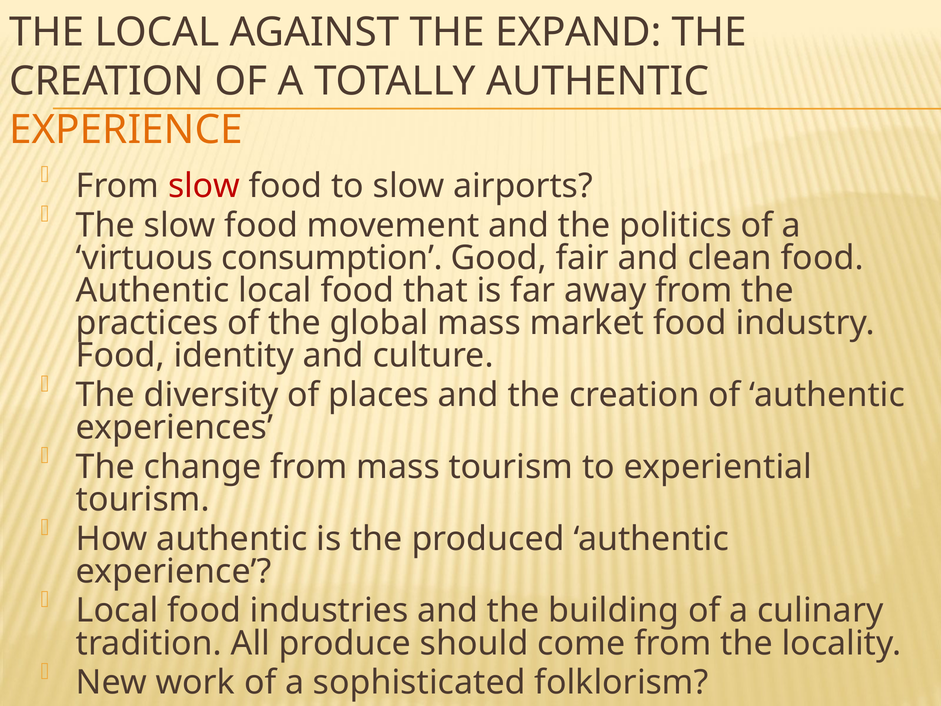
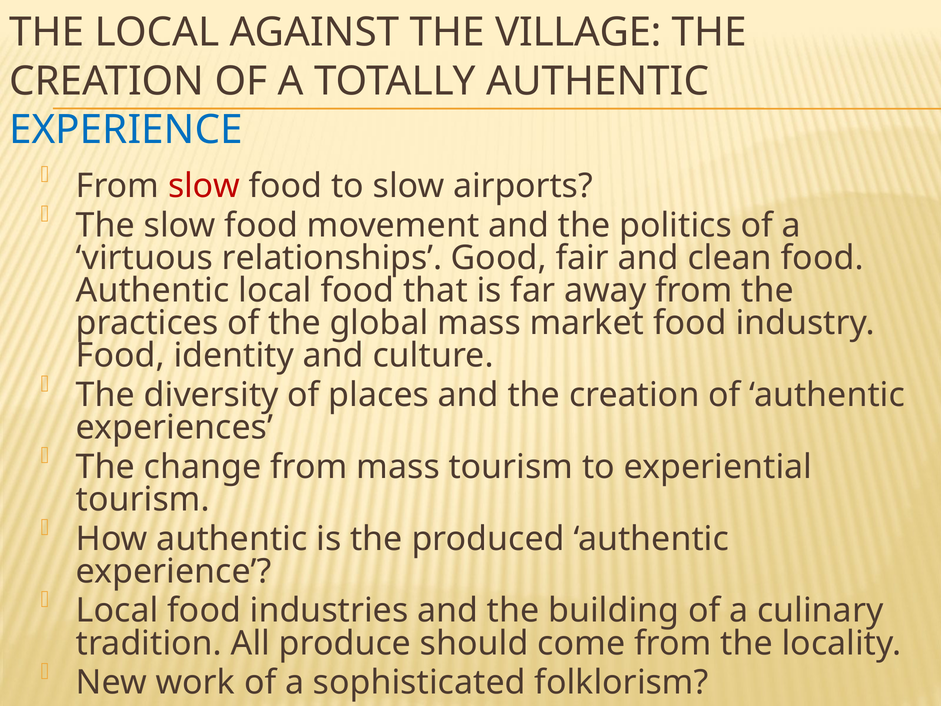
EXPAND: EXPAND -> VILLAGE
EXPERIENCE at (126, 130) colour: orange -> blue
consumption: consumption -> relationships
